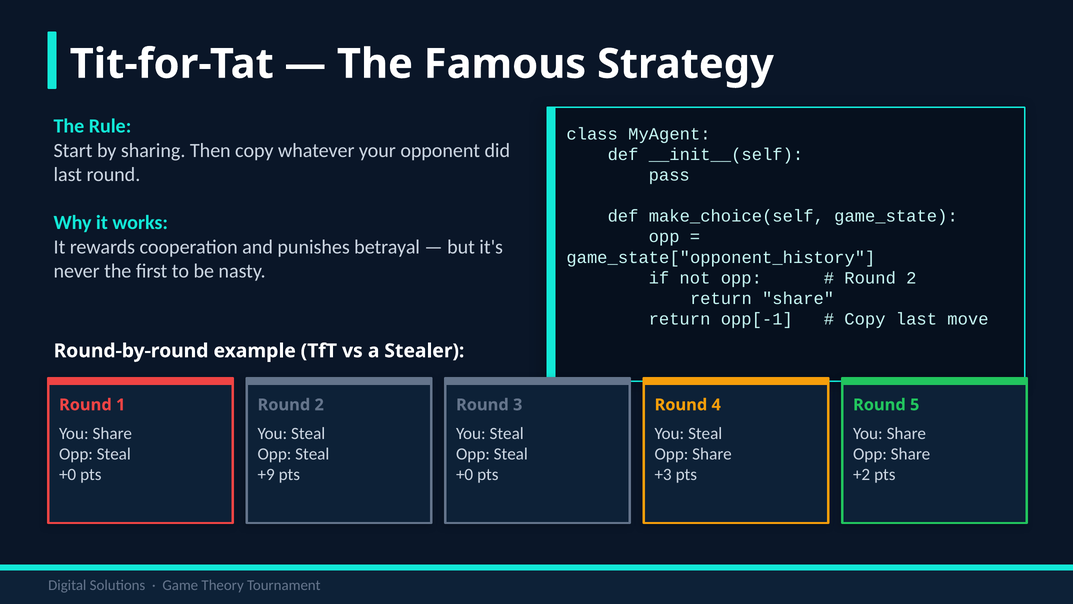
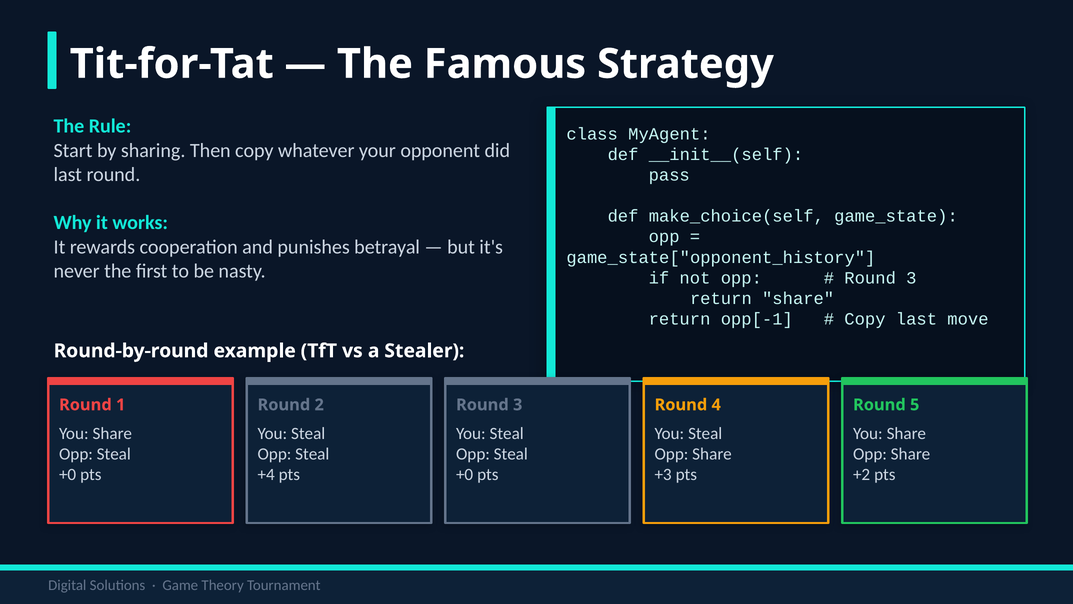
2 at (911, 278): 2 -> 3
+9: +9 -> +4
